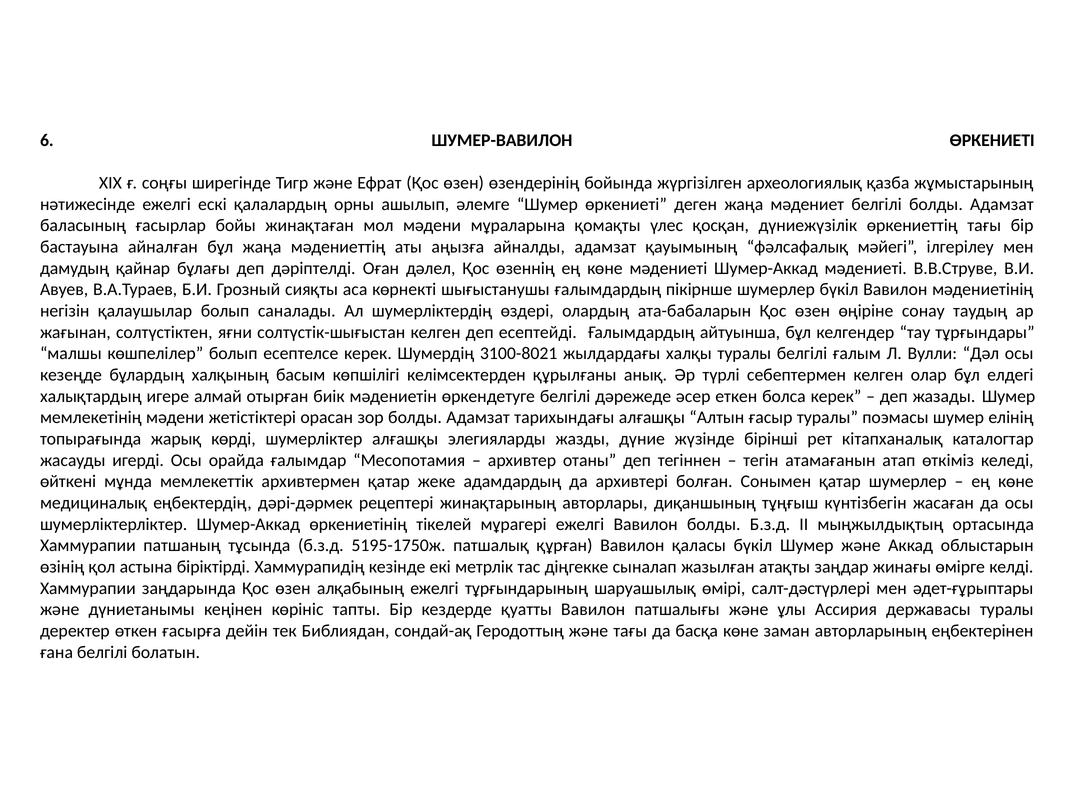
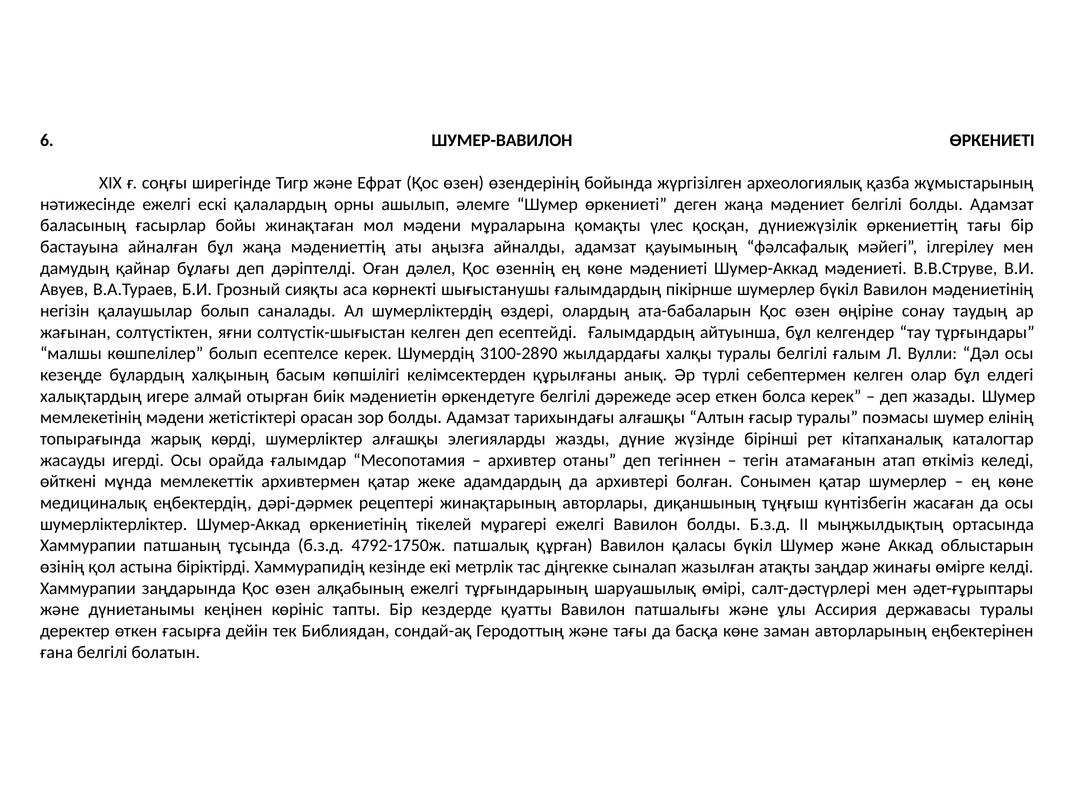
3100-8021: 3100-8021 -> 3100-2890
5195-1750ж: 5195-1750ж -> 4792-1750ж
